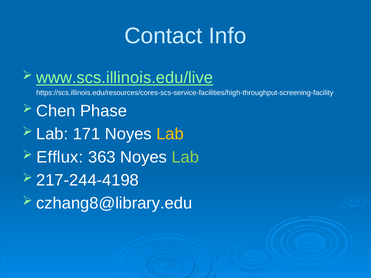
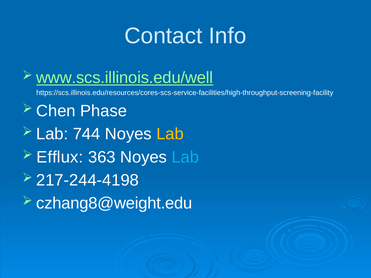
www.scs.illinois.edu/live: www.scs.illinois.edu/live -> www.scs.illinois.edu/well
171: 171 -> 744
Lab at (185, 157) colour: light green -> light blue
czhang8@library.edu: czhang8@library.edu -> czhang8@weight.edu
